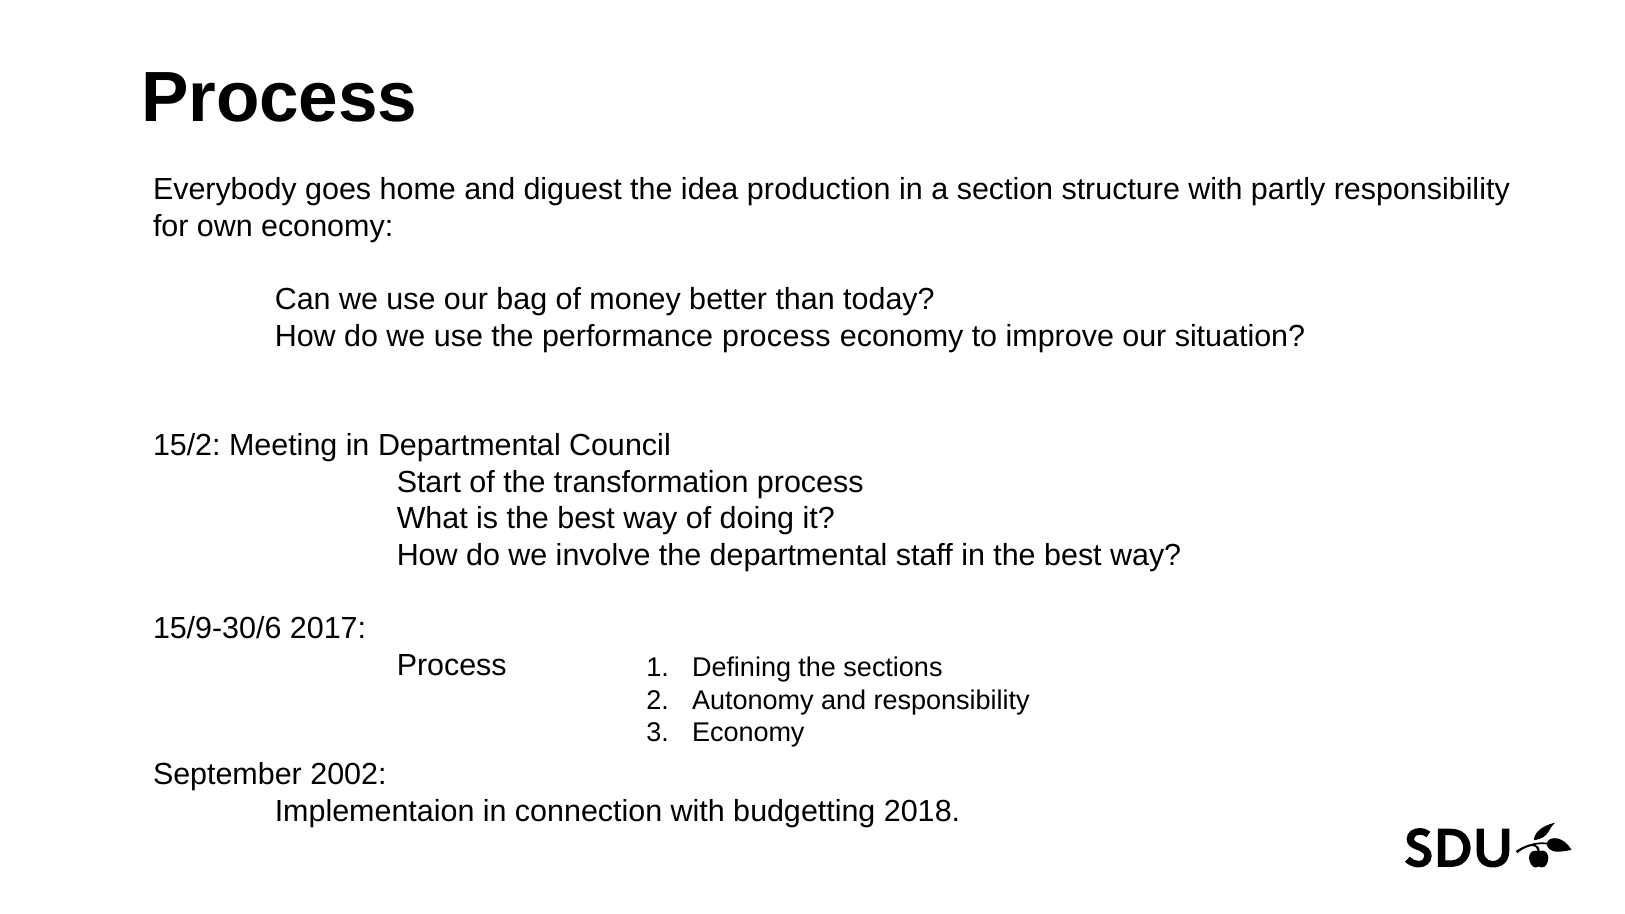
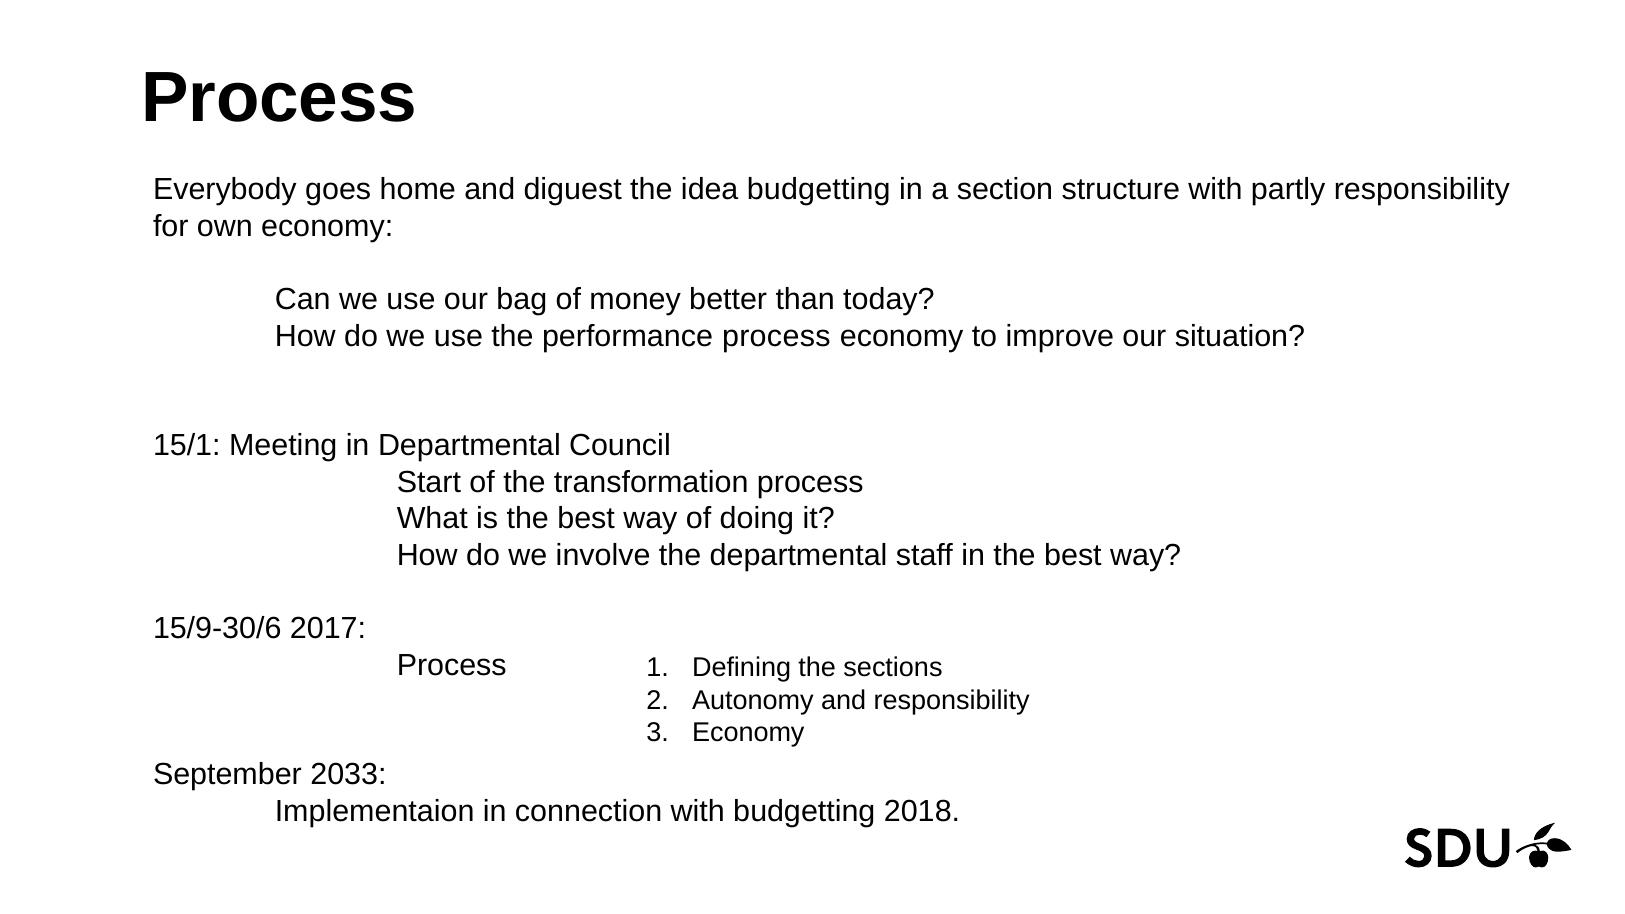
idea production: production -> budgetting
15/2: 15/2 -> 15/1
2002: 2002 -> 2033
